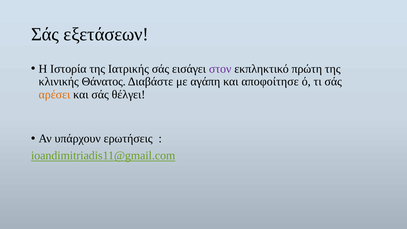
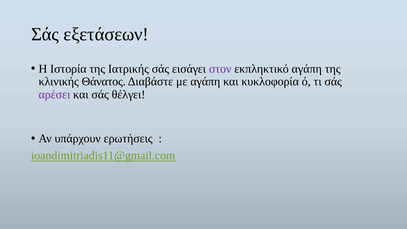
εκπληκτικό πρώτη: πρώτη -> αγάπη
αποφοίτησε: αποφοίτησε -> κυκλοφορία
αρέσει colour: orange -> purple
